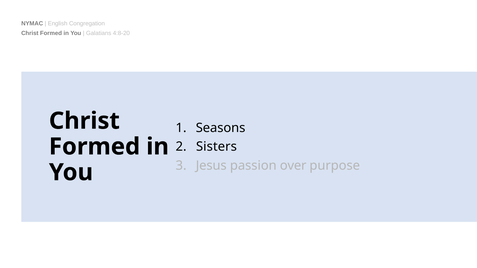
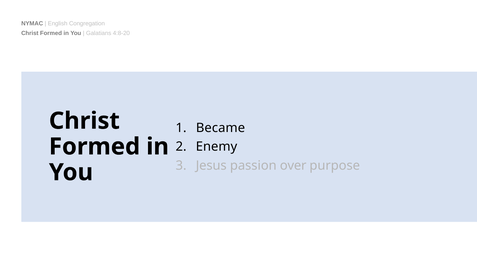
Seasons: Seasons -> Became
Sisters: Sisters -> Enemy
